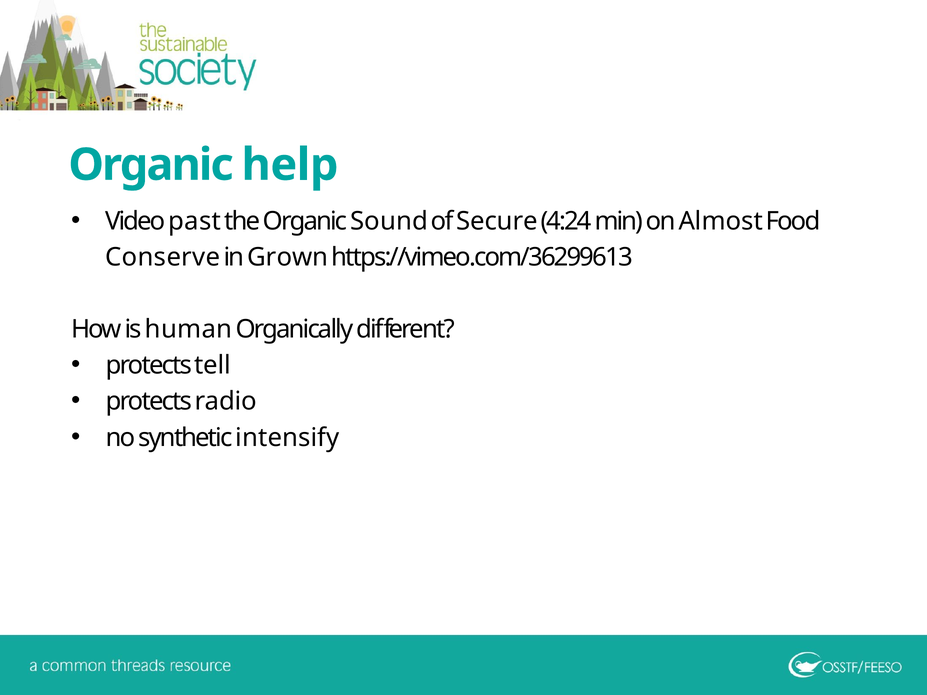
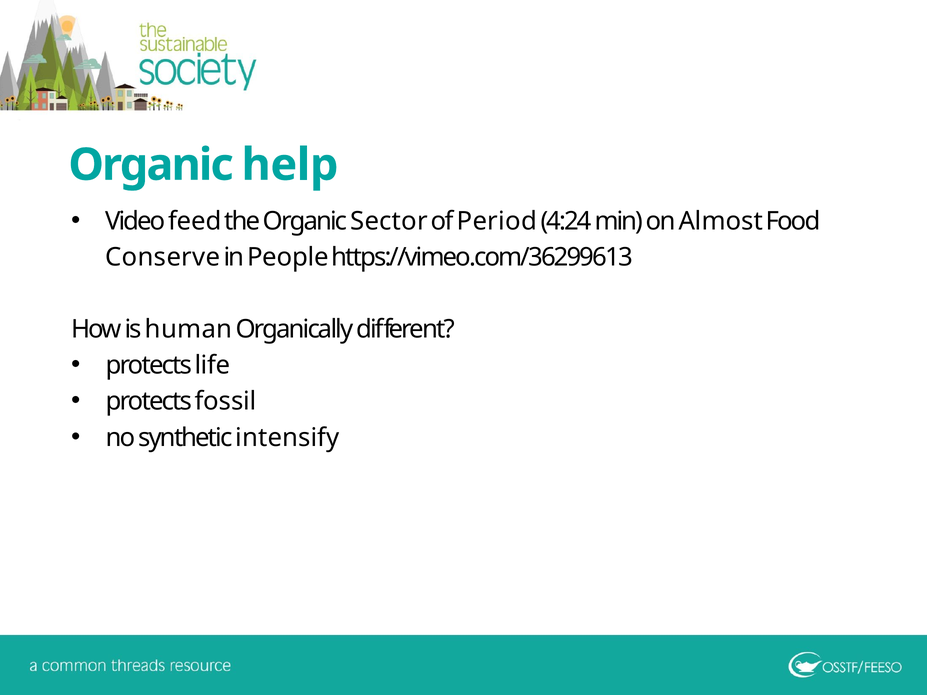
past: past -> feed
Sound: Sound -> Sector
Secure: Secure -> Period
Grown: Grown -> People
tell: tell -> life
radio: radio -> fossil
